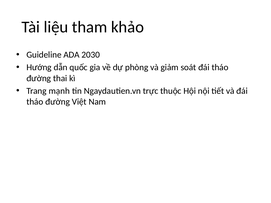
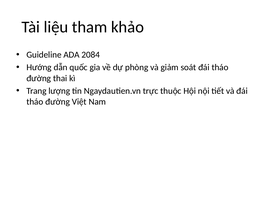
2030: 2030 -> 2084
mạnh: mạnh -> lượng
